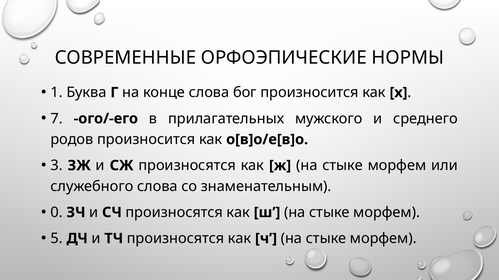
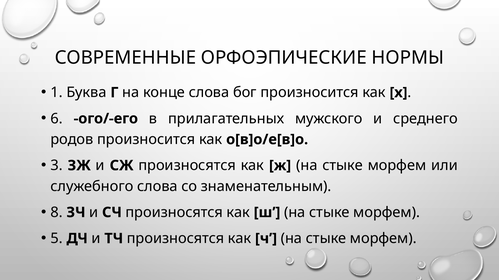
7: 7 -> 6
0: 0 -> 8
